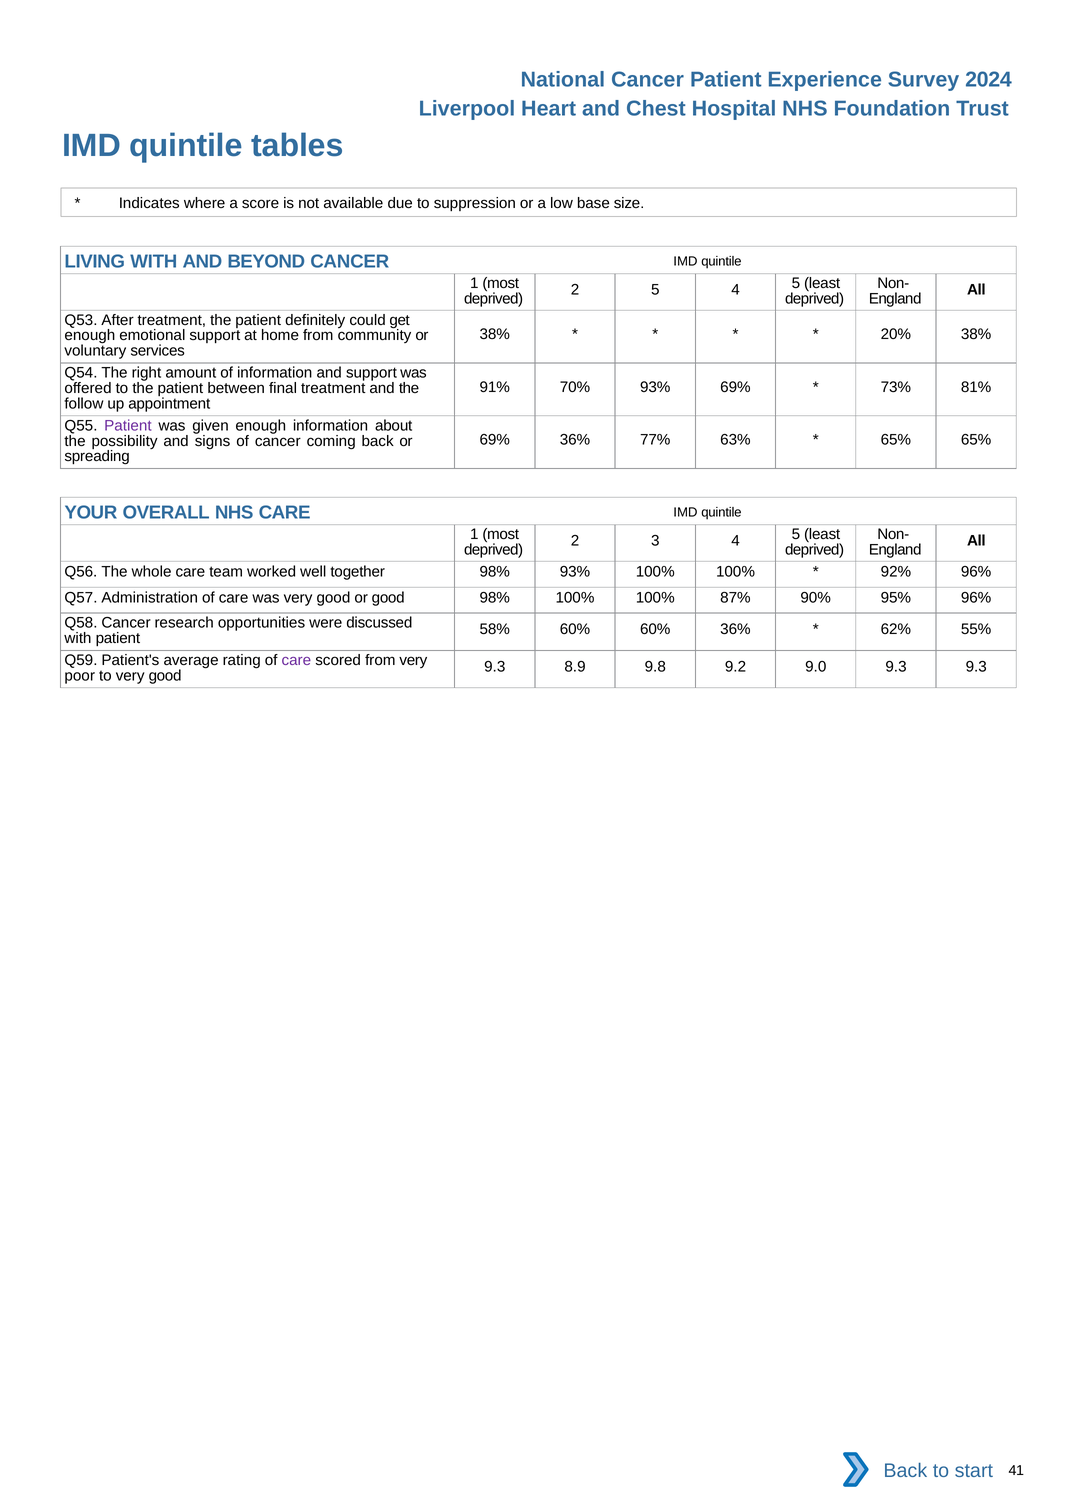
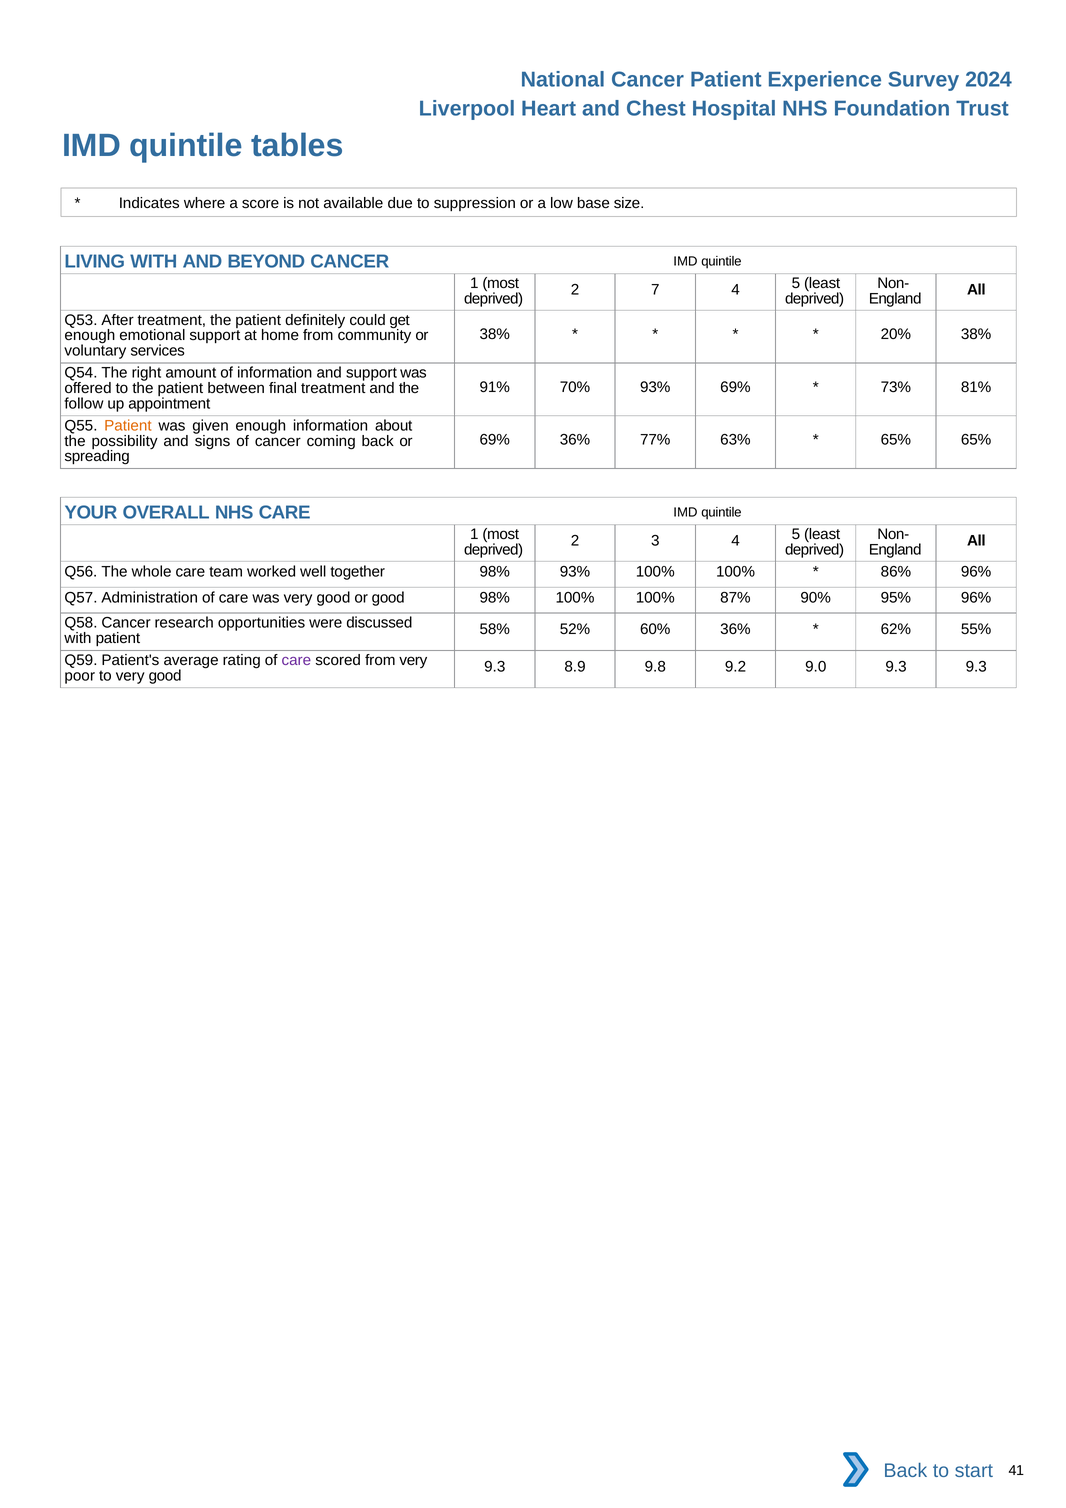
2 5: 5 -> 7
Patient at (128, 426) colour: purple -> orange
92%: 92% -> 86%
58% 60%: 60% -> 52%
